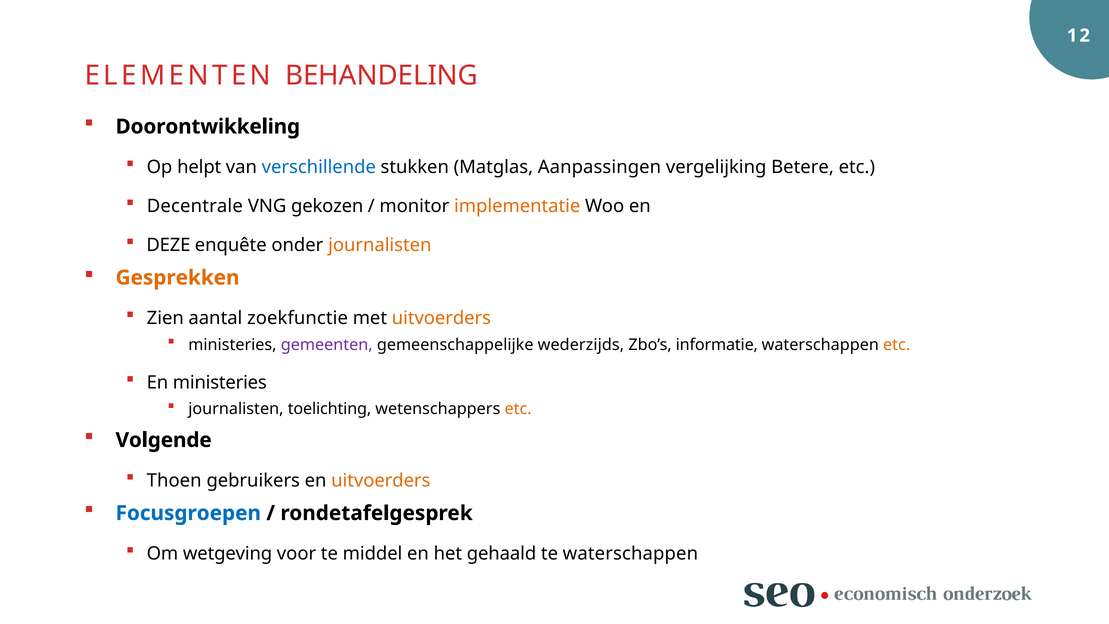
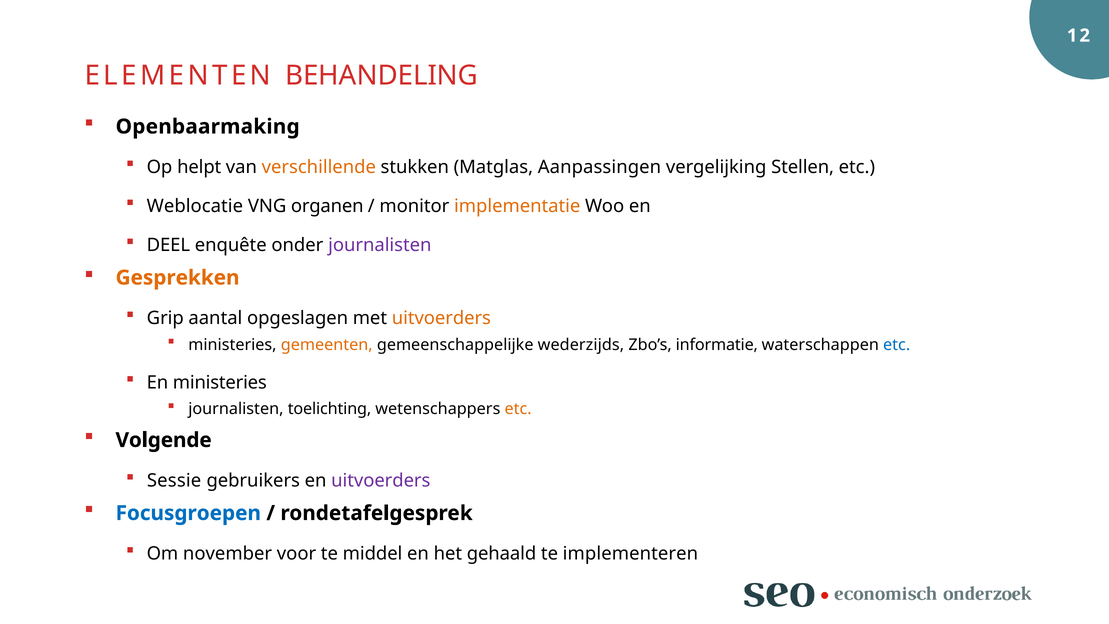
Doorontwikkeling: Doorontwikkeling -> Openbaarmaking
verschillende colour: blue -> orange
Betere: Betere -> Stellen
Decentrale: Decentrale -> Weblocatie
gekozen: gekozen -> organen
DEZE: DEZE -> DEEL
journalisten at (380, 245) colour: orange -> purple
Zien: Zien -> Grip
zoekfunctie: zoekfunctie -> opgeslagen
gemeenten colour: purple -> orange
etc at (897, 345) colour: orange -> blue
Thoen: Thoen -> Sessie
uitvoerders at (381, 481) colour: orange -> purple
wetgeving: wetgeving -> november
te waterschappen: waterschappen -> implementeren
